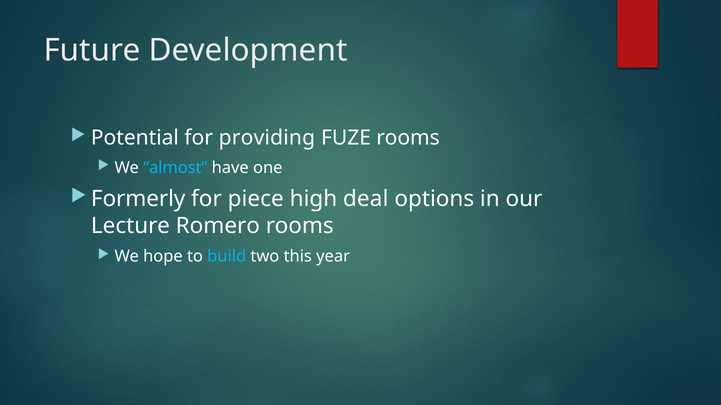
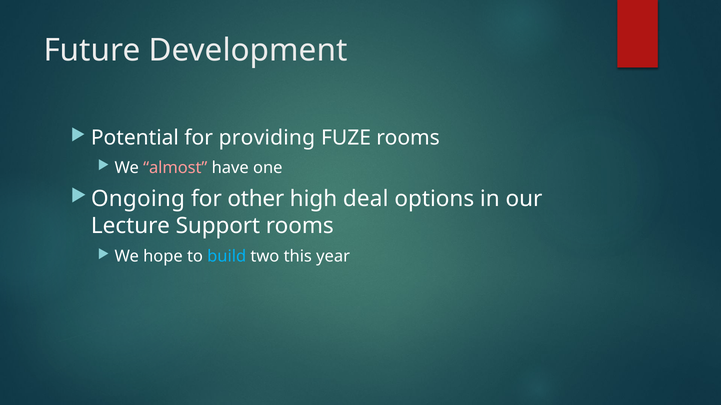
almost colour: light blue -> pink
Formerly: Formerly -> Ongoing
piece: piece -> other
Romero: Romero -> Support
